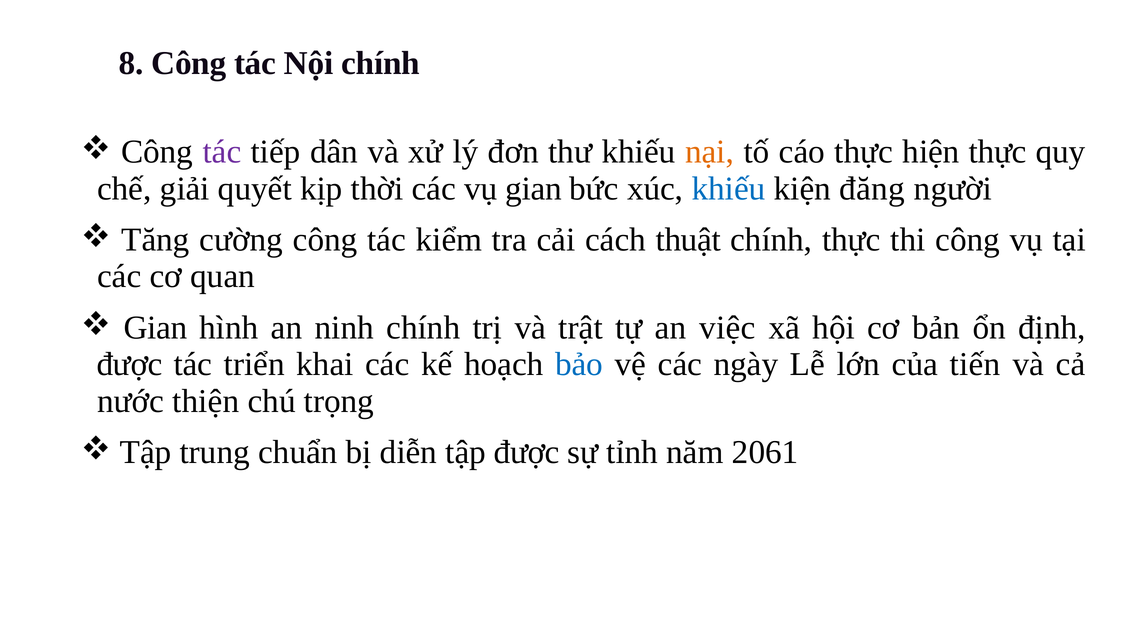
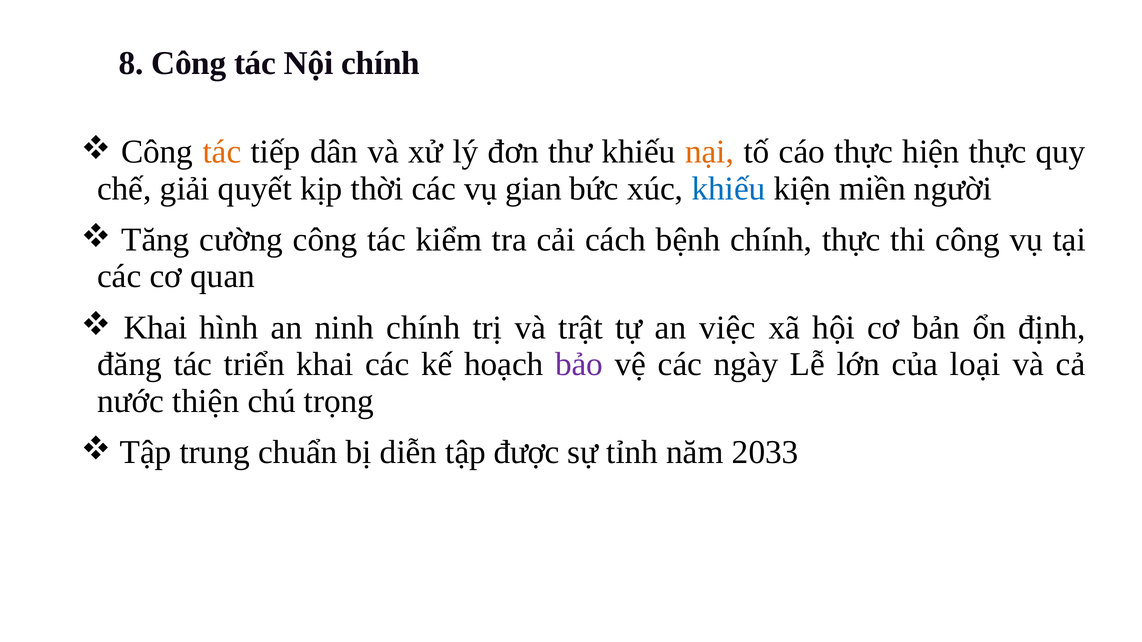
tác at (222, 152) colour: purple -> orange
đăng: đăng -> miền
thuật: thuật -> bệnh
Gian at (156, 328): Gian -> Khai
được at (130, 365): được -> đăng
bảo colour: blue -> purple
tiến: tiến -> loại
2061: 2061 -> 2033
